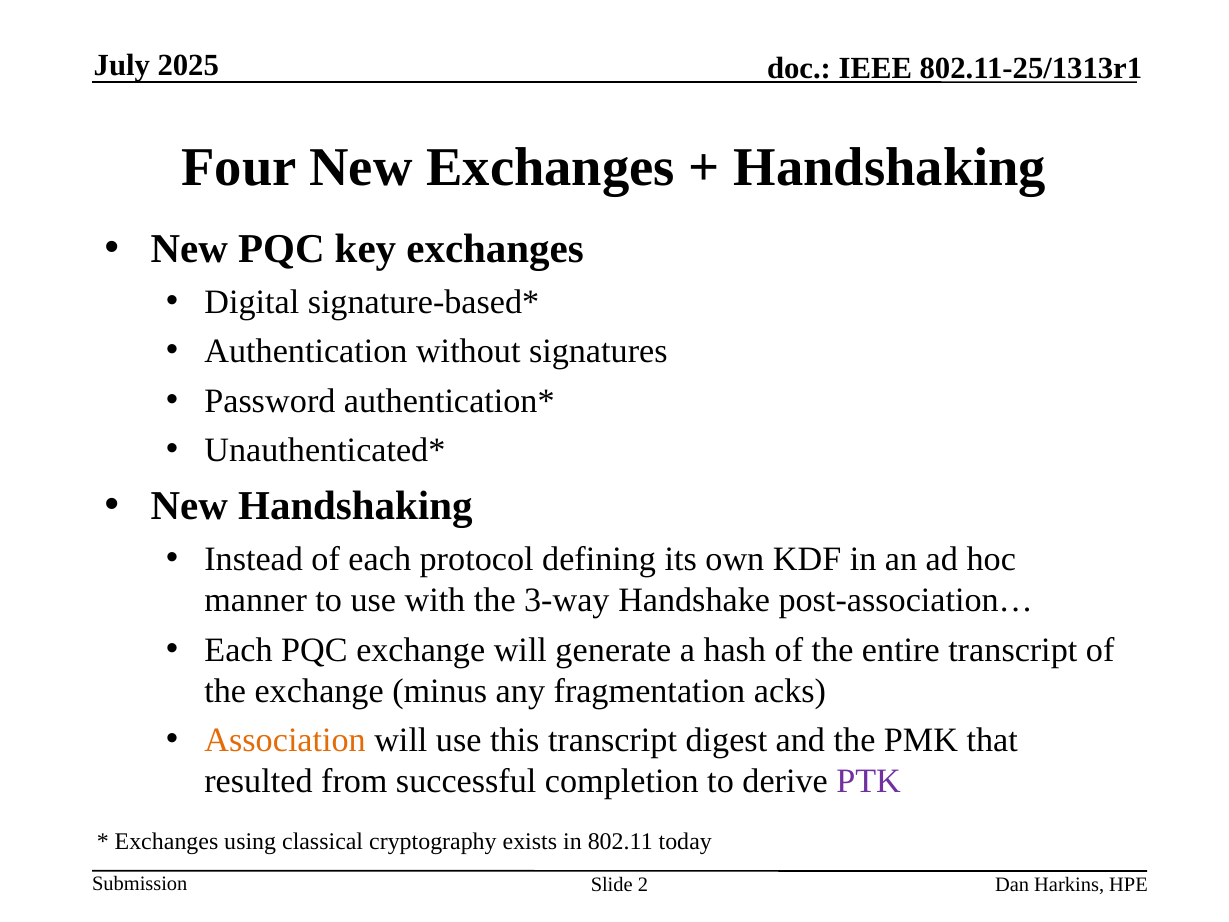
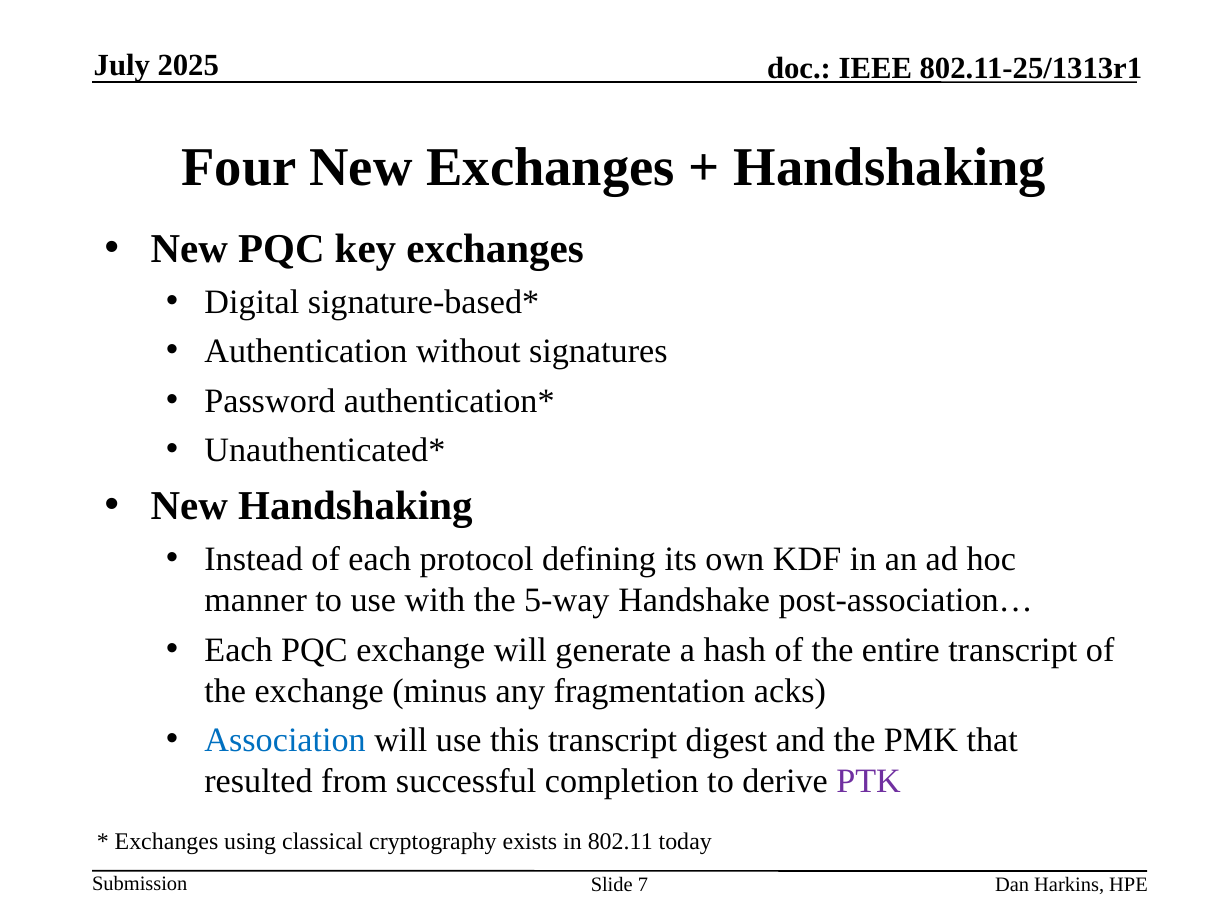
3-way: 3-way -> 5-way
Association colour: orange -> blue
2: 2 -> 7
